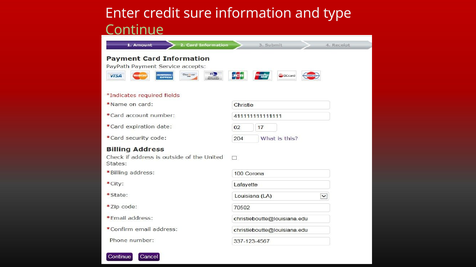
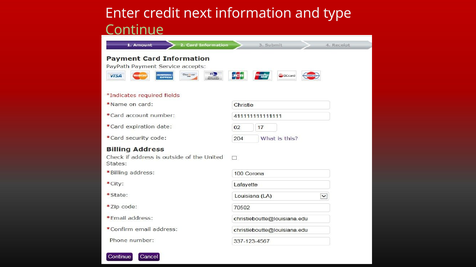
sure: sure -> next
